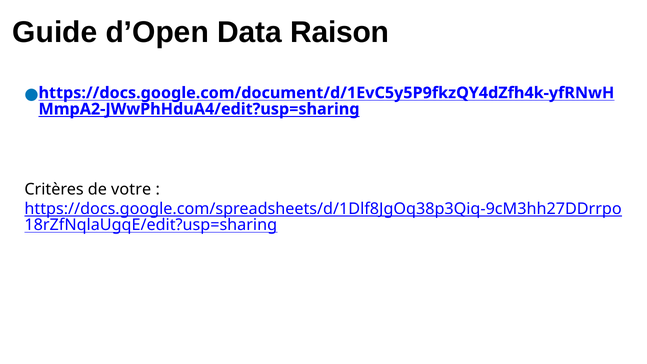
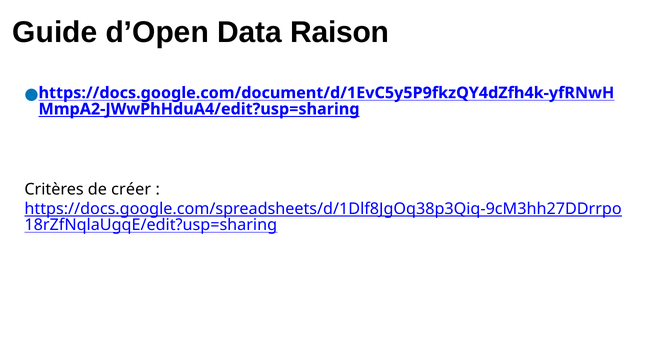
votre: votre -> créer
